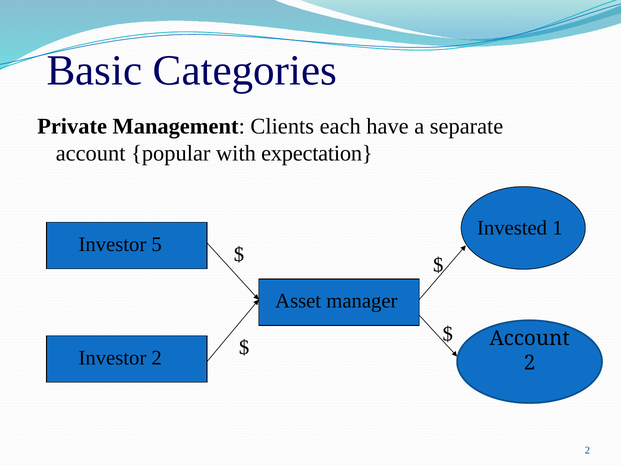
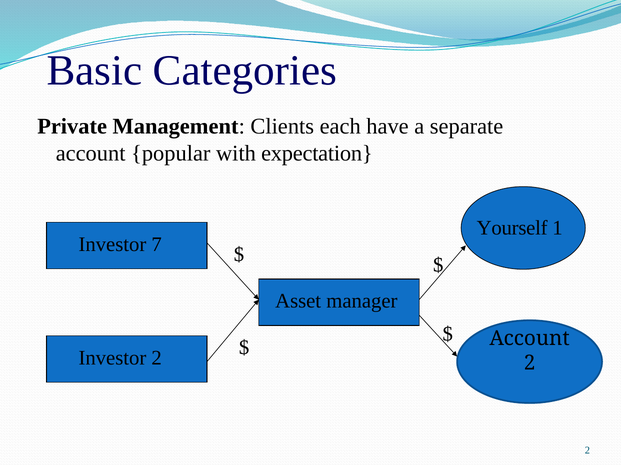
Invested: Invested -> Yourself
5: 5 -> 7
